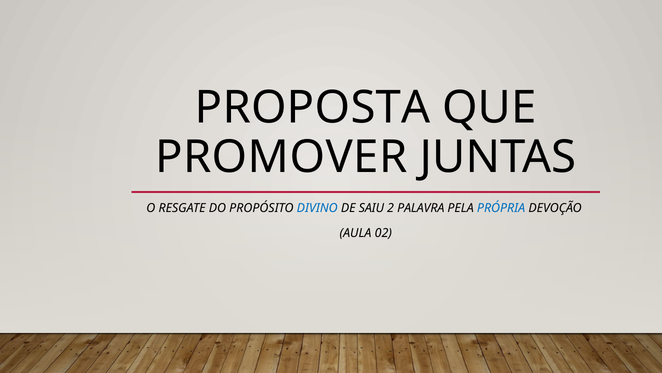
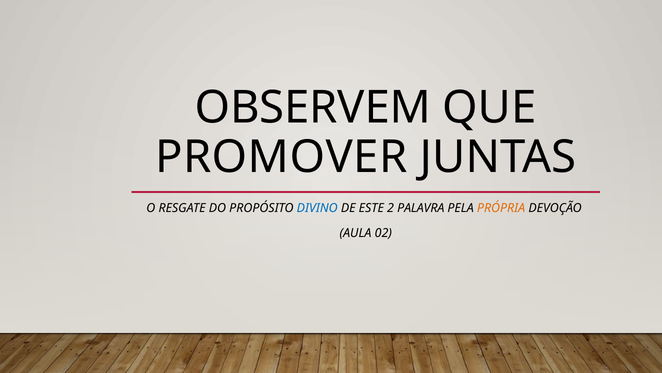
PROPOSTA: PROPOSTA -> OBSERVEM
SAIU: SAIU -> ESTE
PRÓPRIA colour: blue -> orange
